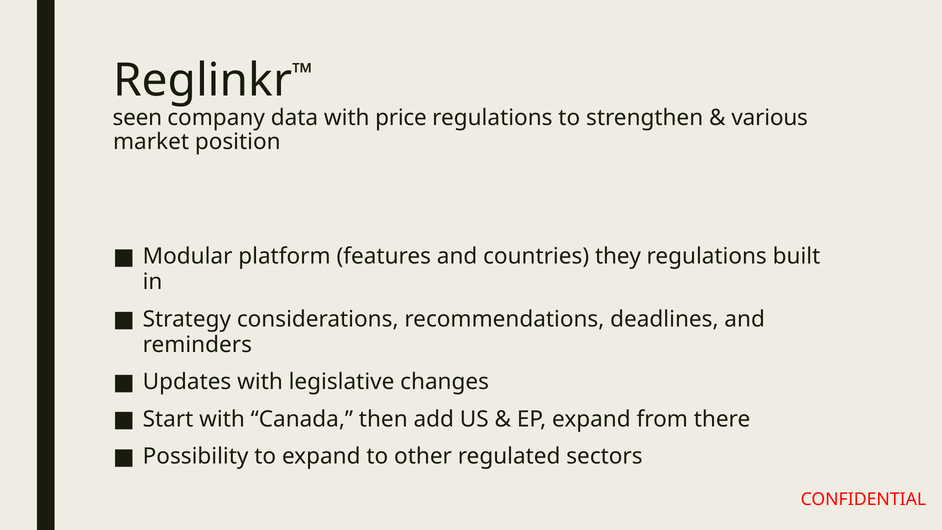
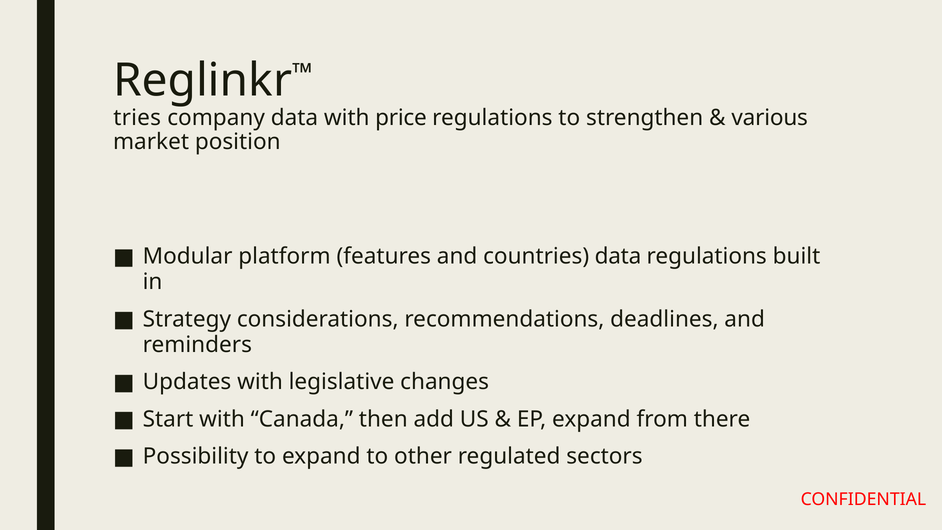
seen: seen -> tries
countries they: they -> data
